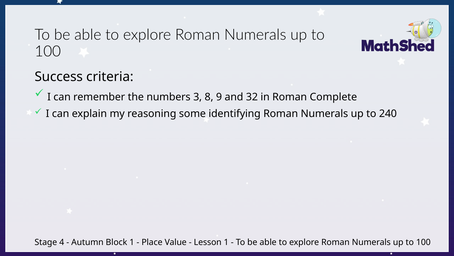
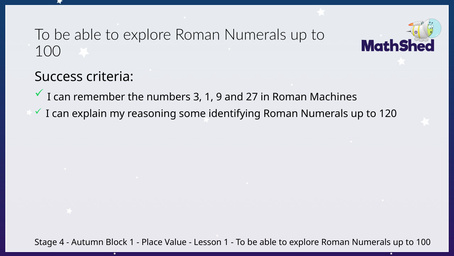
3 8: 8 -> 1
32: 32 -> 27
Complete: Complete -> Machines
240: 240 -> 120
